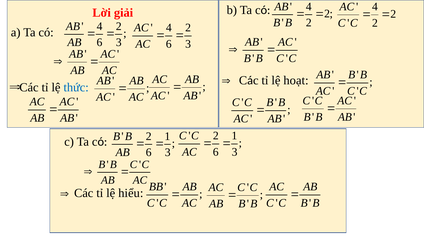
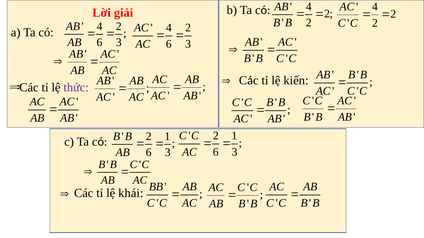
hoạt: hoạt -> kiến
thức colour: blue -> purple
hiểu: hiểu -> khái
